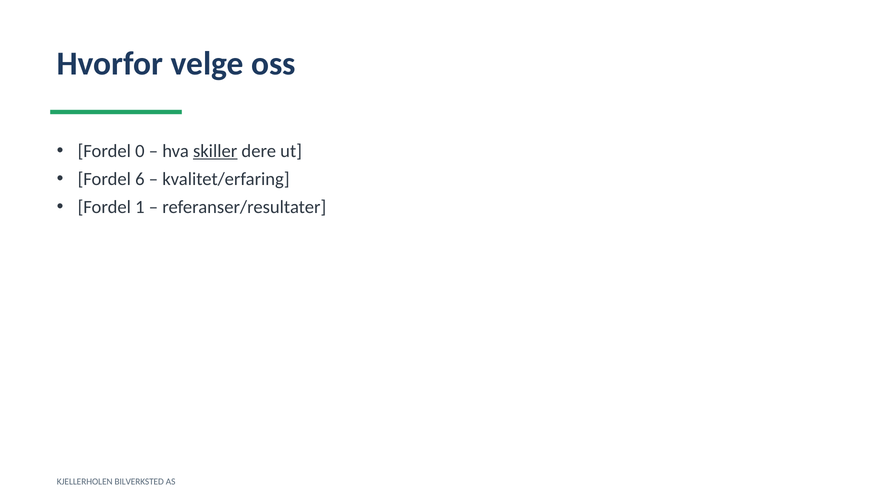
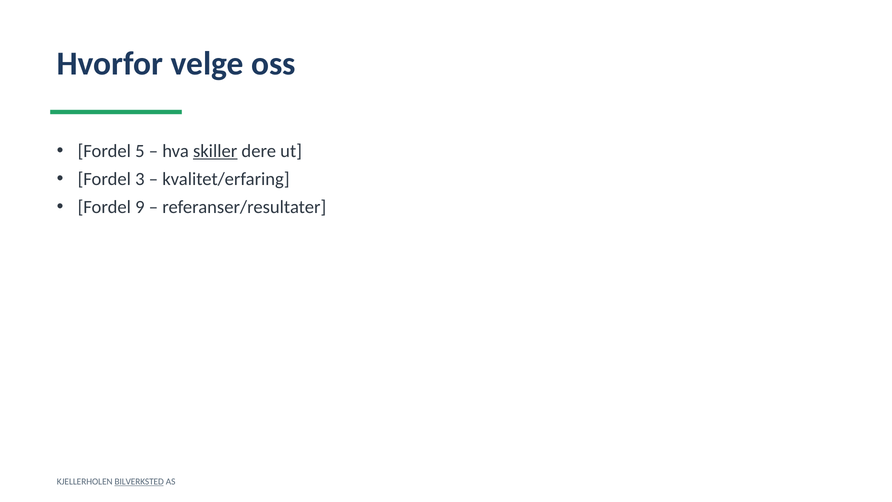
0: 0 -> 5
6: 6 -> 3
1: 1 -> 9
BILVERKSTED underline: none -> present
